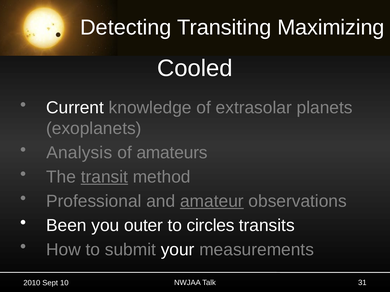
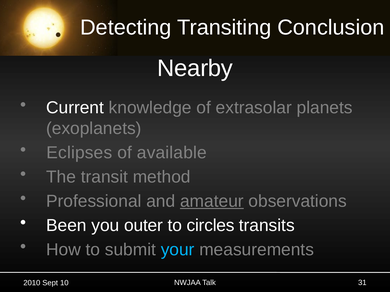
Maximizing: Maximizing -> Conclusion
Cooled: Cooled -> Nearby
Analysis: Analysis -> Eclipses
amateurs: amateurs -> available
transit underline: present -> none
your colour: white -> light blue
